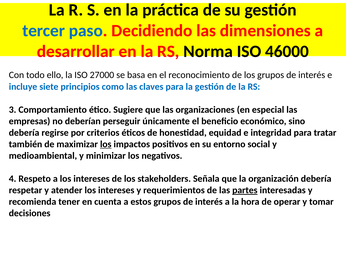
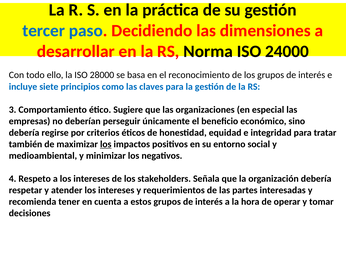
46000: 46000 -> 24000
27000: 27000 -> 28000
partes underline: present -> none
